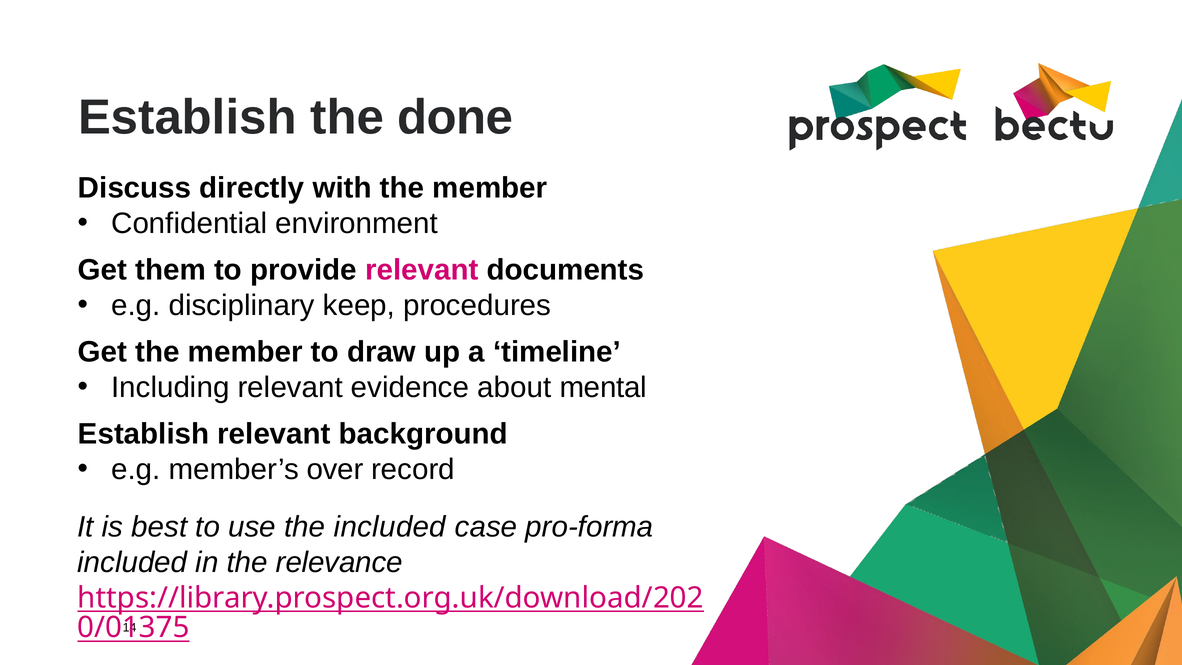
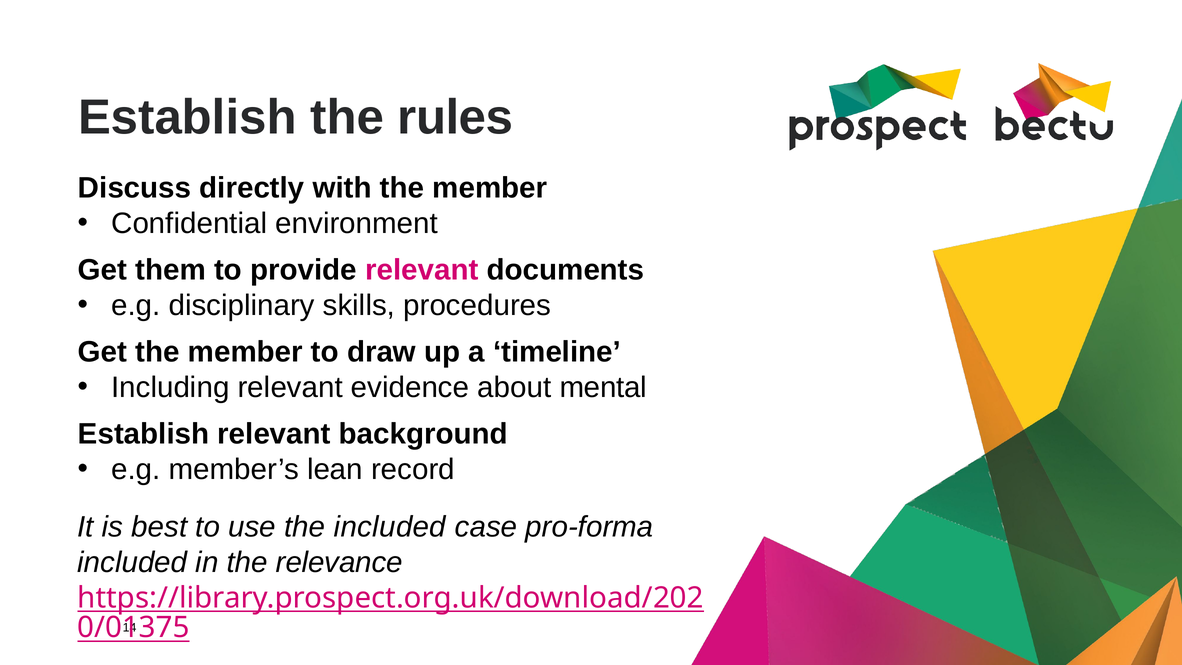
done: done -> rules
keep: keep -> skills
over: over -> lean
